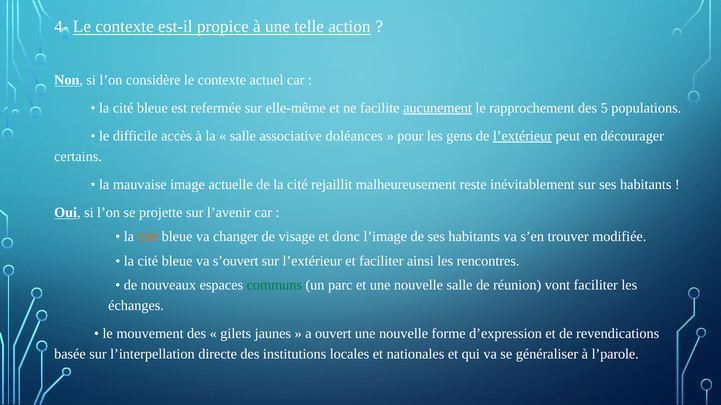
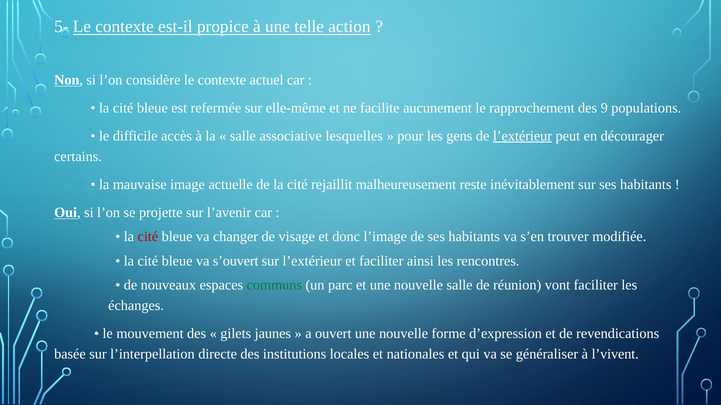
4-: 4- -> 5-
aucunement underline: present -> none
5: 5 -> 9
doléances: doléances -> lesquelles
cité at (148, 237) colour: orange -> red
l’parole: l’parole -> l’vivent
